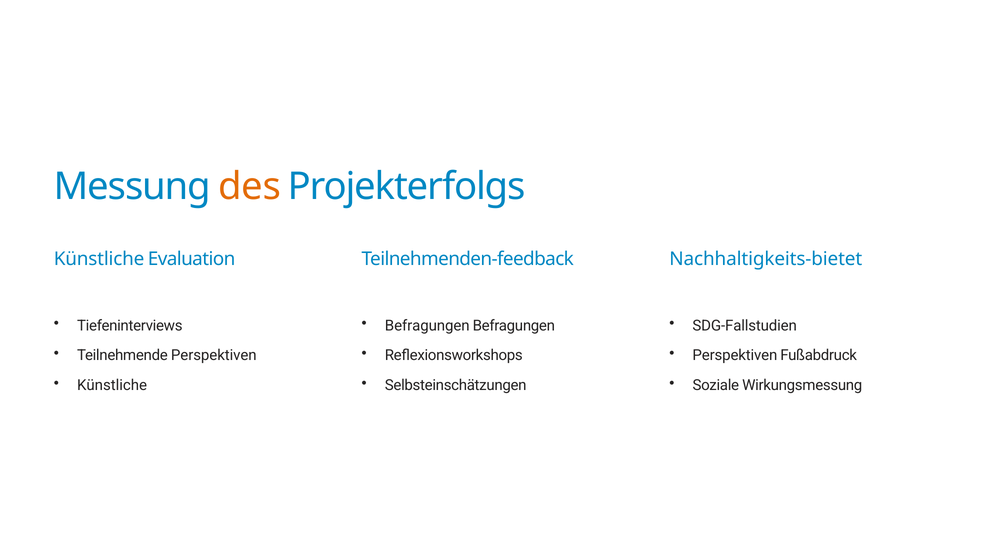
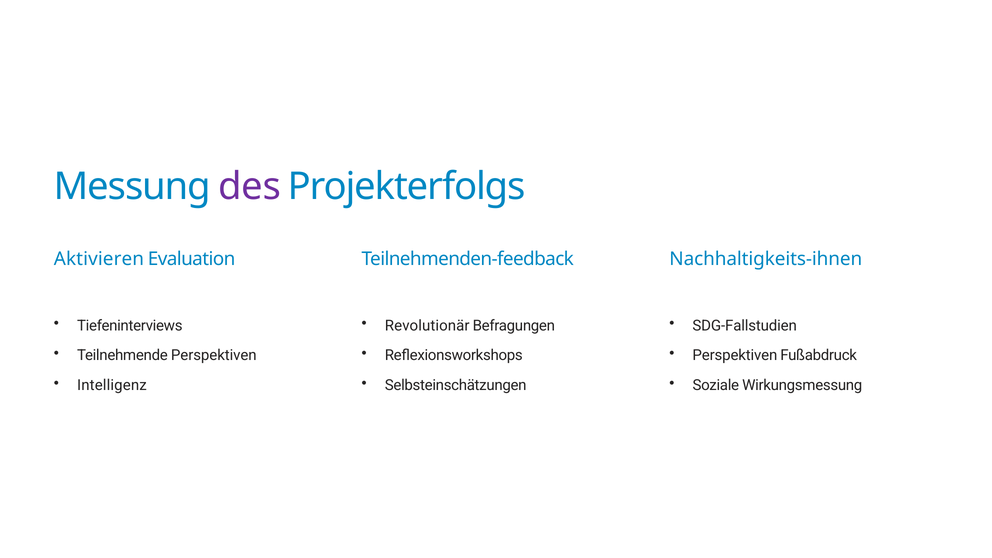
des colour: orange -> purple
Künstliche at (99, 259): Künstliche -> Aktivieren
Nachhaltigkeits-bietet: Nachhaltigkeits-bietet -> Nachhaltigkeits-ihnen
Befragungen at (427, 326): Befragungen -> Revolutionär
Künstliche at (112, 385): Künstliche -> Intelligenz
